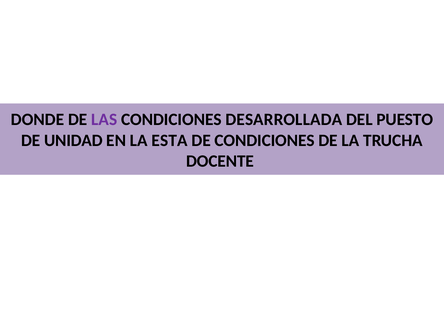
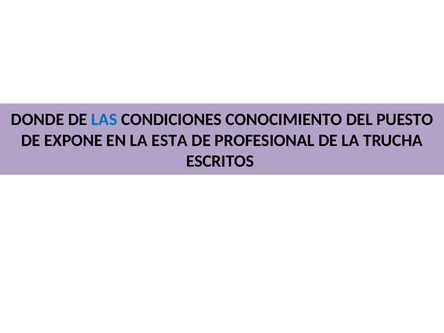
LAS colour: purple -> blue
DESARROLLADA: DESARROLLADA -> CONOCIMIENTO
UNIDAD: UNIDAD -> EXPONE
DE CONDICIONES: CONDICIONES -> PROFESIONAL
DOCENTE: DOCENTE -> ESCRITOS
